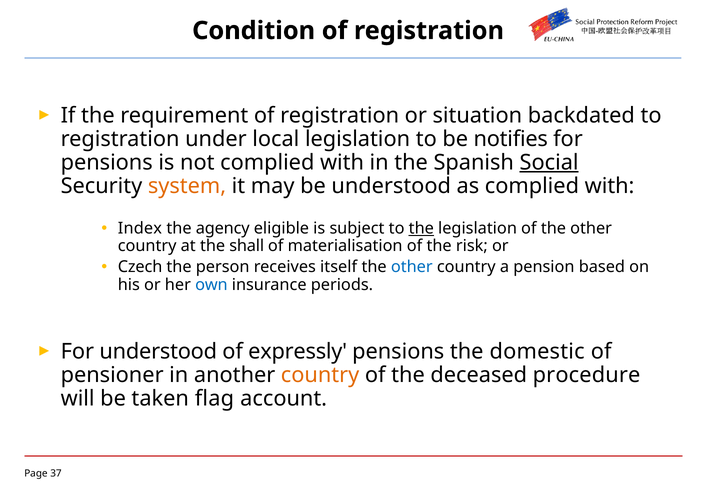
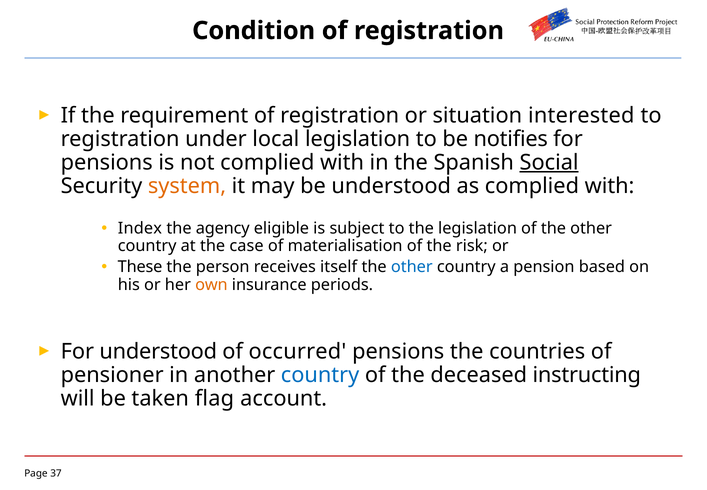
backdated: backdated -> interested
the at (421, 228) underline: present -> none
shall: shall -> case
Czech: Czech -> These
own colour: blue -> orange
expressly: expressly -> occurred
domestic: domestic -> countries
country at (320, 374) colour: orange -> blue
procedure: procedure -> instructing
